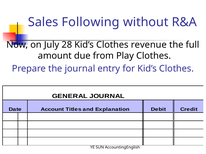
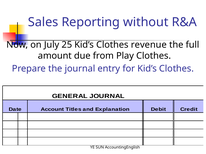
Following: Following -> Reporting
28: 28 -> 25
